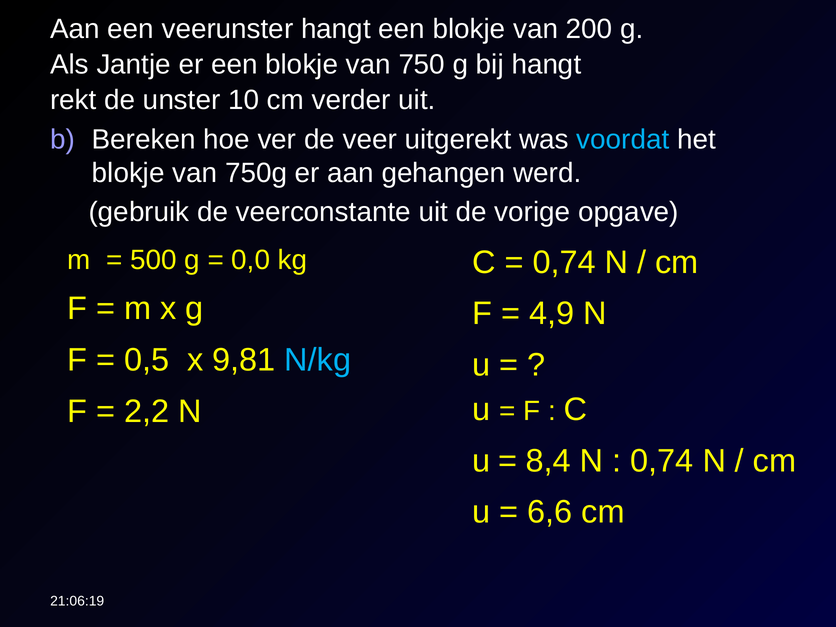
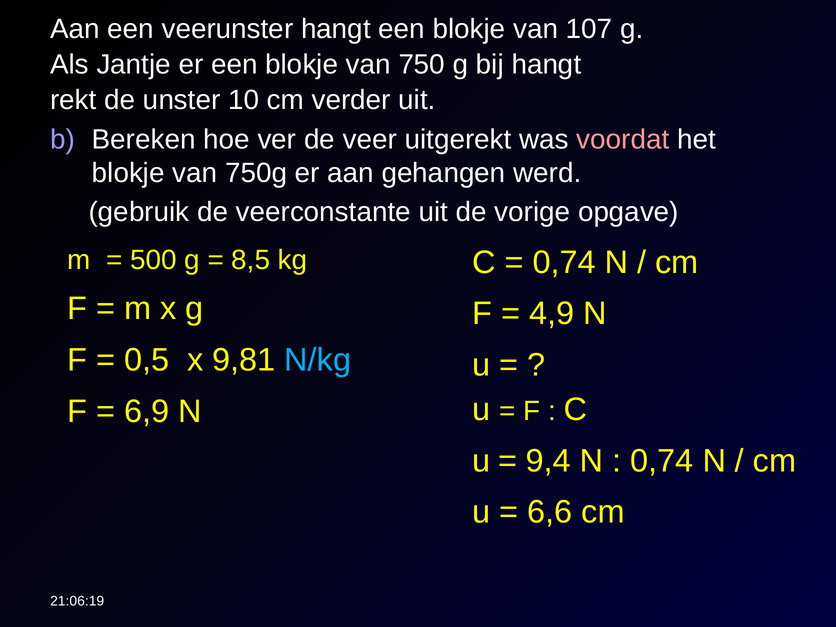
200: 200 -> 107
voordat colour: light blue -> pink
0,0: 0,0 -> 8,5
2,2: 2,2 -> 6,9
8,4: 8,4 -> 9,4
